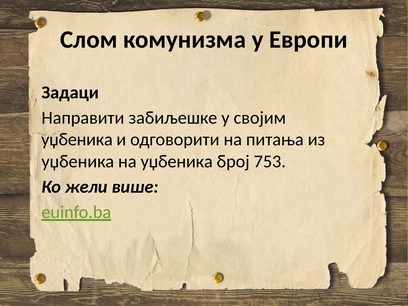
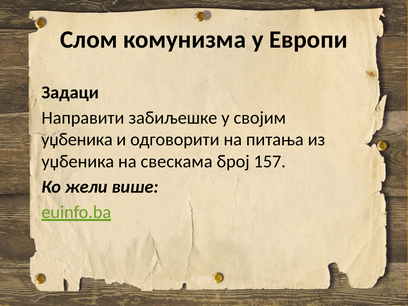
на уџбеника: уџбеника -> свескама
753: 753 -> 157
